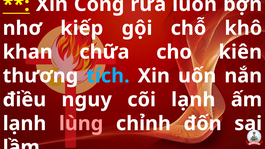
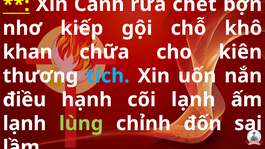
Công: Công -> Cảnh
luôn: luôn -> chết
nguy: nguy -> hạnh
lùng colour: pink -> light green
